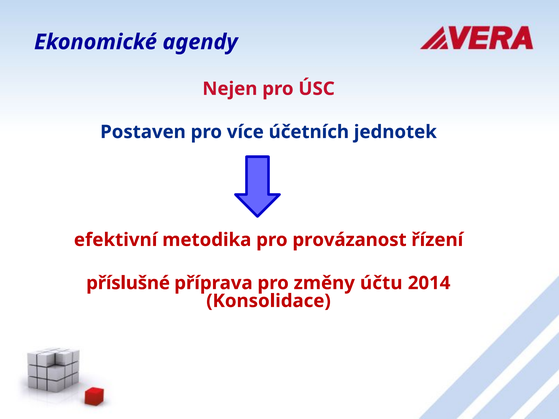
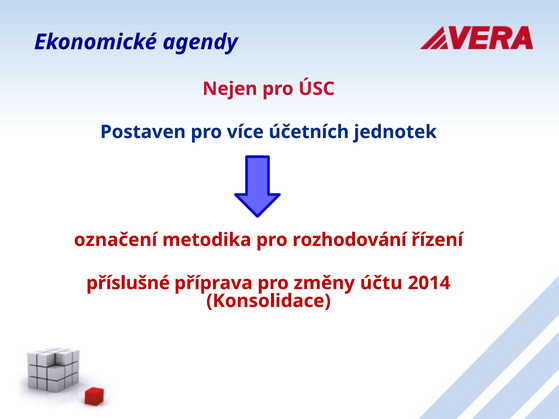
efektivní: efektivní -> označení
provázanost: provázanost -> rozhodování
